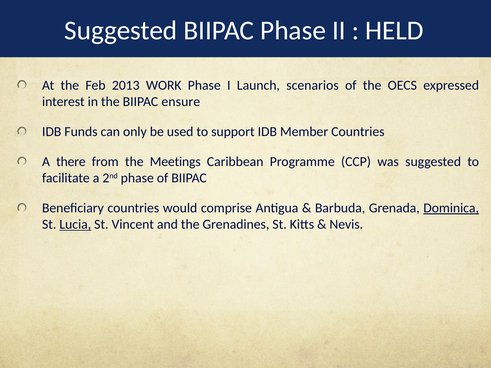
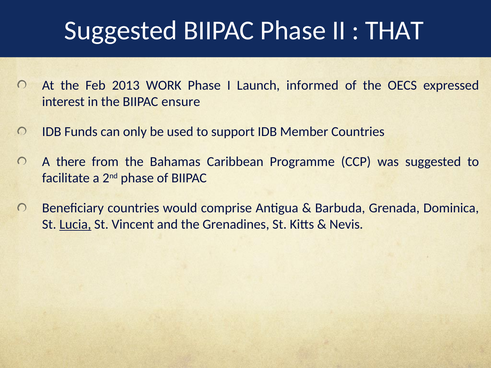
HELD: HELD -> THAT
scenarios: scenarios -> informed
Meetings: Meetings -> Bahamas
Dominica underline: present -> none
